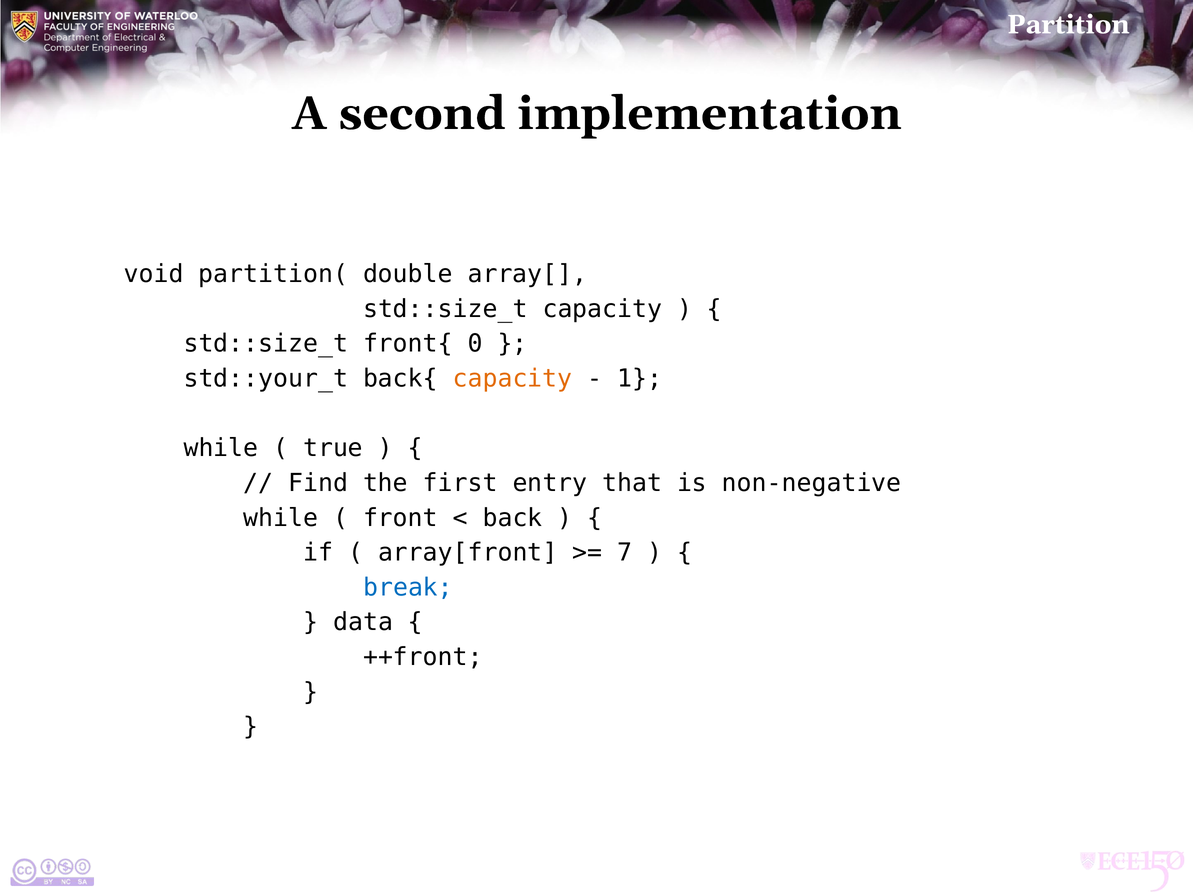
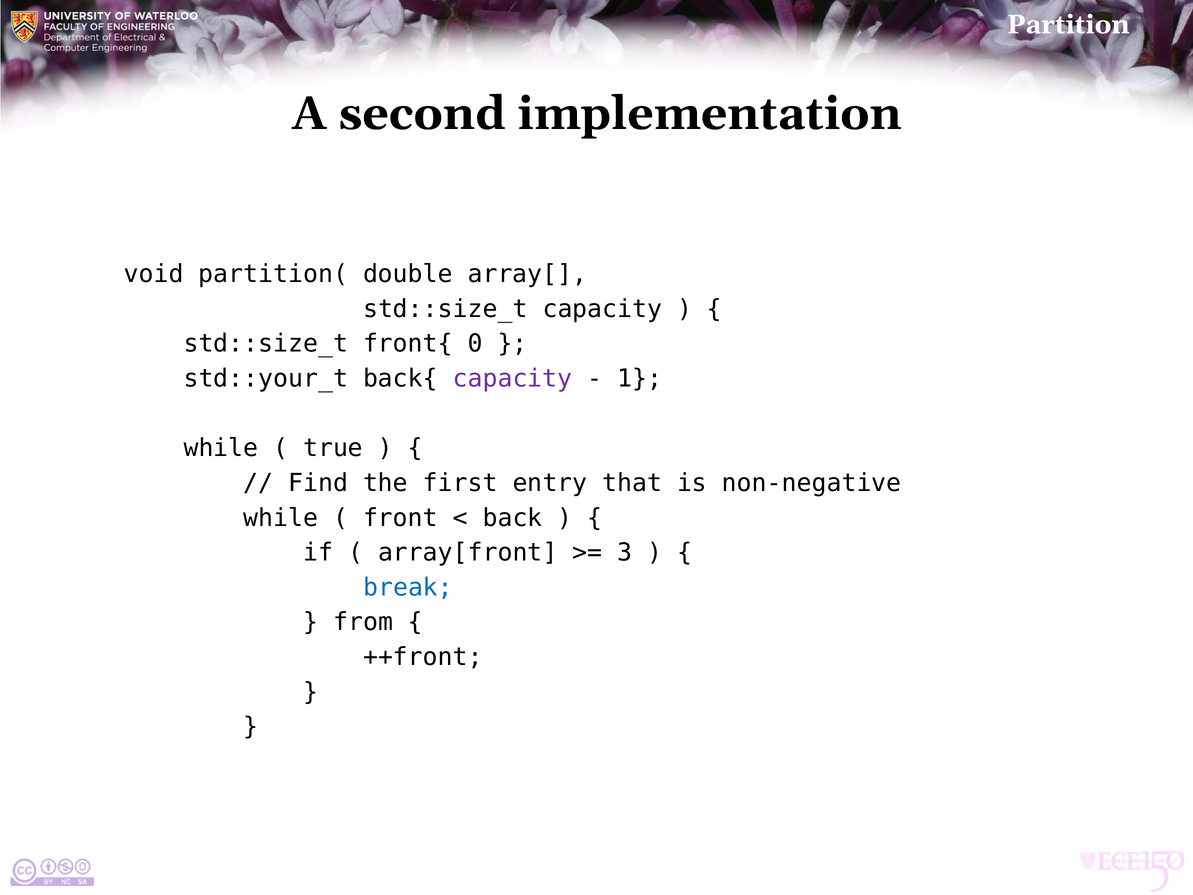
capacity at (513, 378) colour: orange -> purple
7: 7 -> 3
data: data -> from
